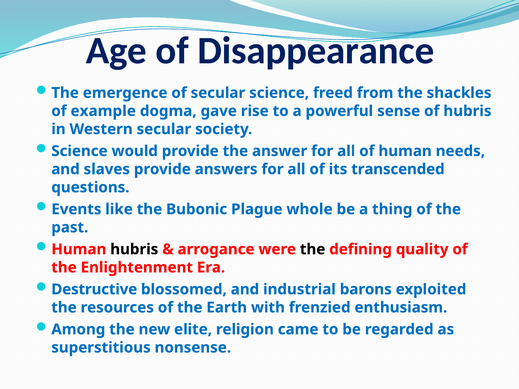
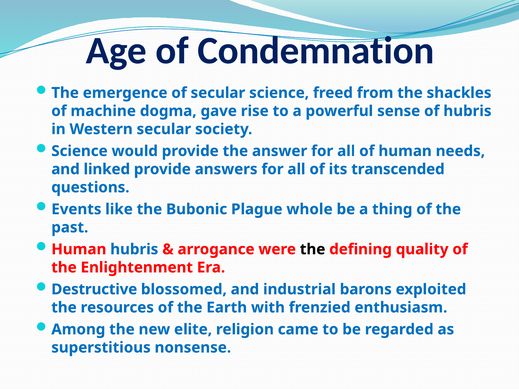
Disappearance: Disappearance -> Condemnation
example: example -> machine
slaves: slaves -> linked
hubris at (134, 249) colour: black -> blue
